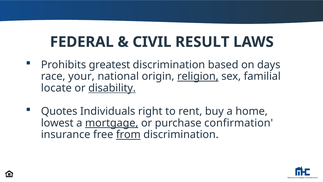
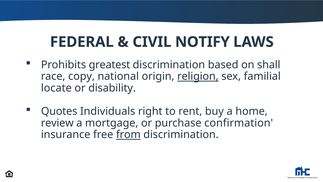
RESULT: RESULT -> NOTIFY
days: days -> shall
your: your -> copy
disability underline: present -> none
lowest: lowest -> review
mortgage underline: present -> none
